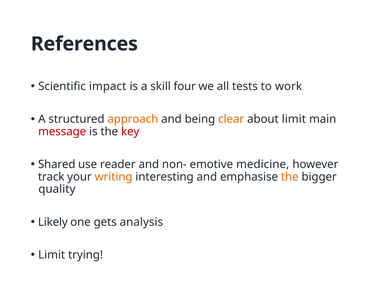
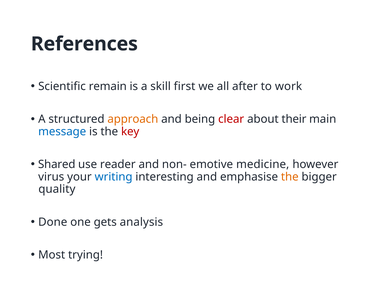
impact: impact -> remain
four: four -> first
tests: tests -> after
clear colour: orange -> red
about limit: limit -> their
message colour: red -> blue
track: track -> virus
writing colour: orange -> blue
Likely: Likely -> Done
Limit at (52, 255): Limit -> Most
